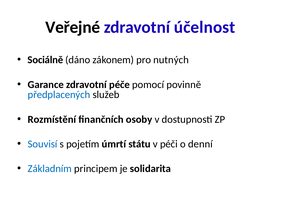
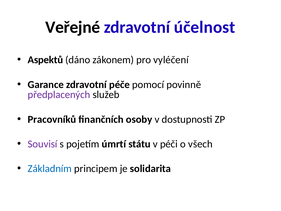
Sociálně: Sociálně -> Aspektů
nutných: nutných -> vyléčení
předplacených colour: blue -> purple
Rozmístění: Rozmístění -> Pracovníků
Souvisí colour: blue -> purple
denní: denní -> všech
